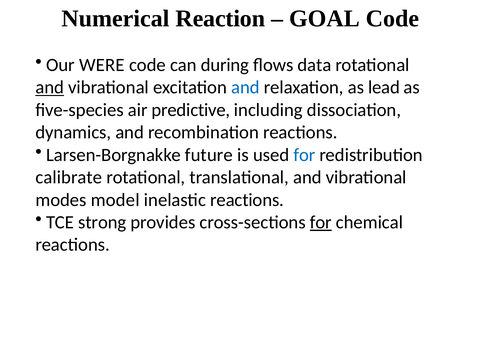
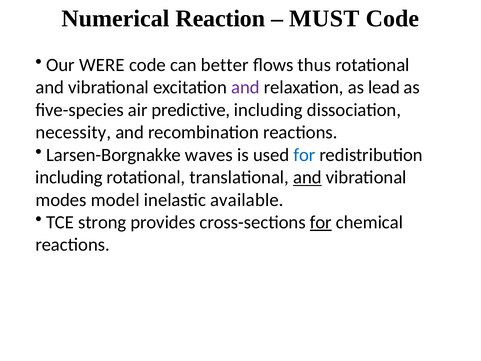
GOAL: GOAL -> MUST
during: during -> better
data: data -> thus
and at (50, 87) underline: present -> none
and at (245, 87) colour: blue -> purple
dynamics: dynamics -> necessity
future: future -> waves
calibrate at (69, 177): calibrate -> including
and at (307, 177) underline: none -> present
inelastic reactions: reactions -> available
